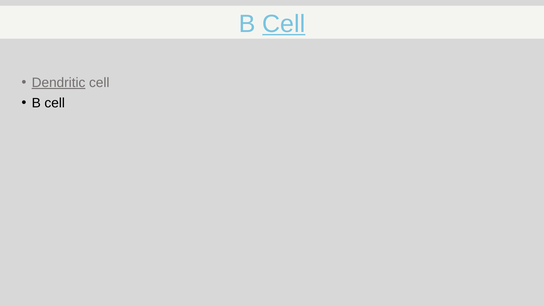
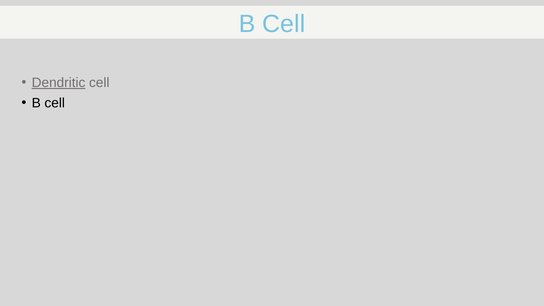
Cell at (284, 24) underline: present -> none
